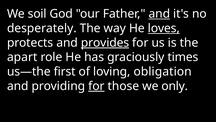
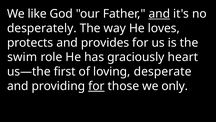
soil: soil -> like
loves underline: present -> none
provides underline: present -> none
apart: apart -> swim
times: times -> heart
obligation: obligation -> desperate
